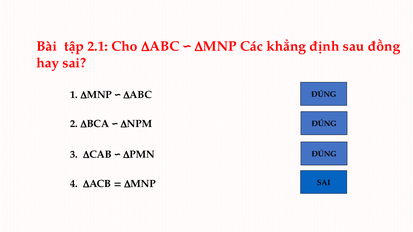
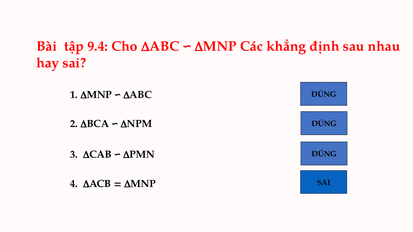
2.1: 2.1 -> 9.4
đồng: đồng -> nhau
